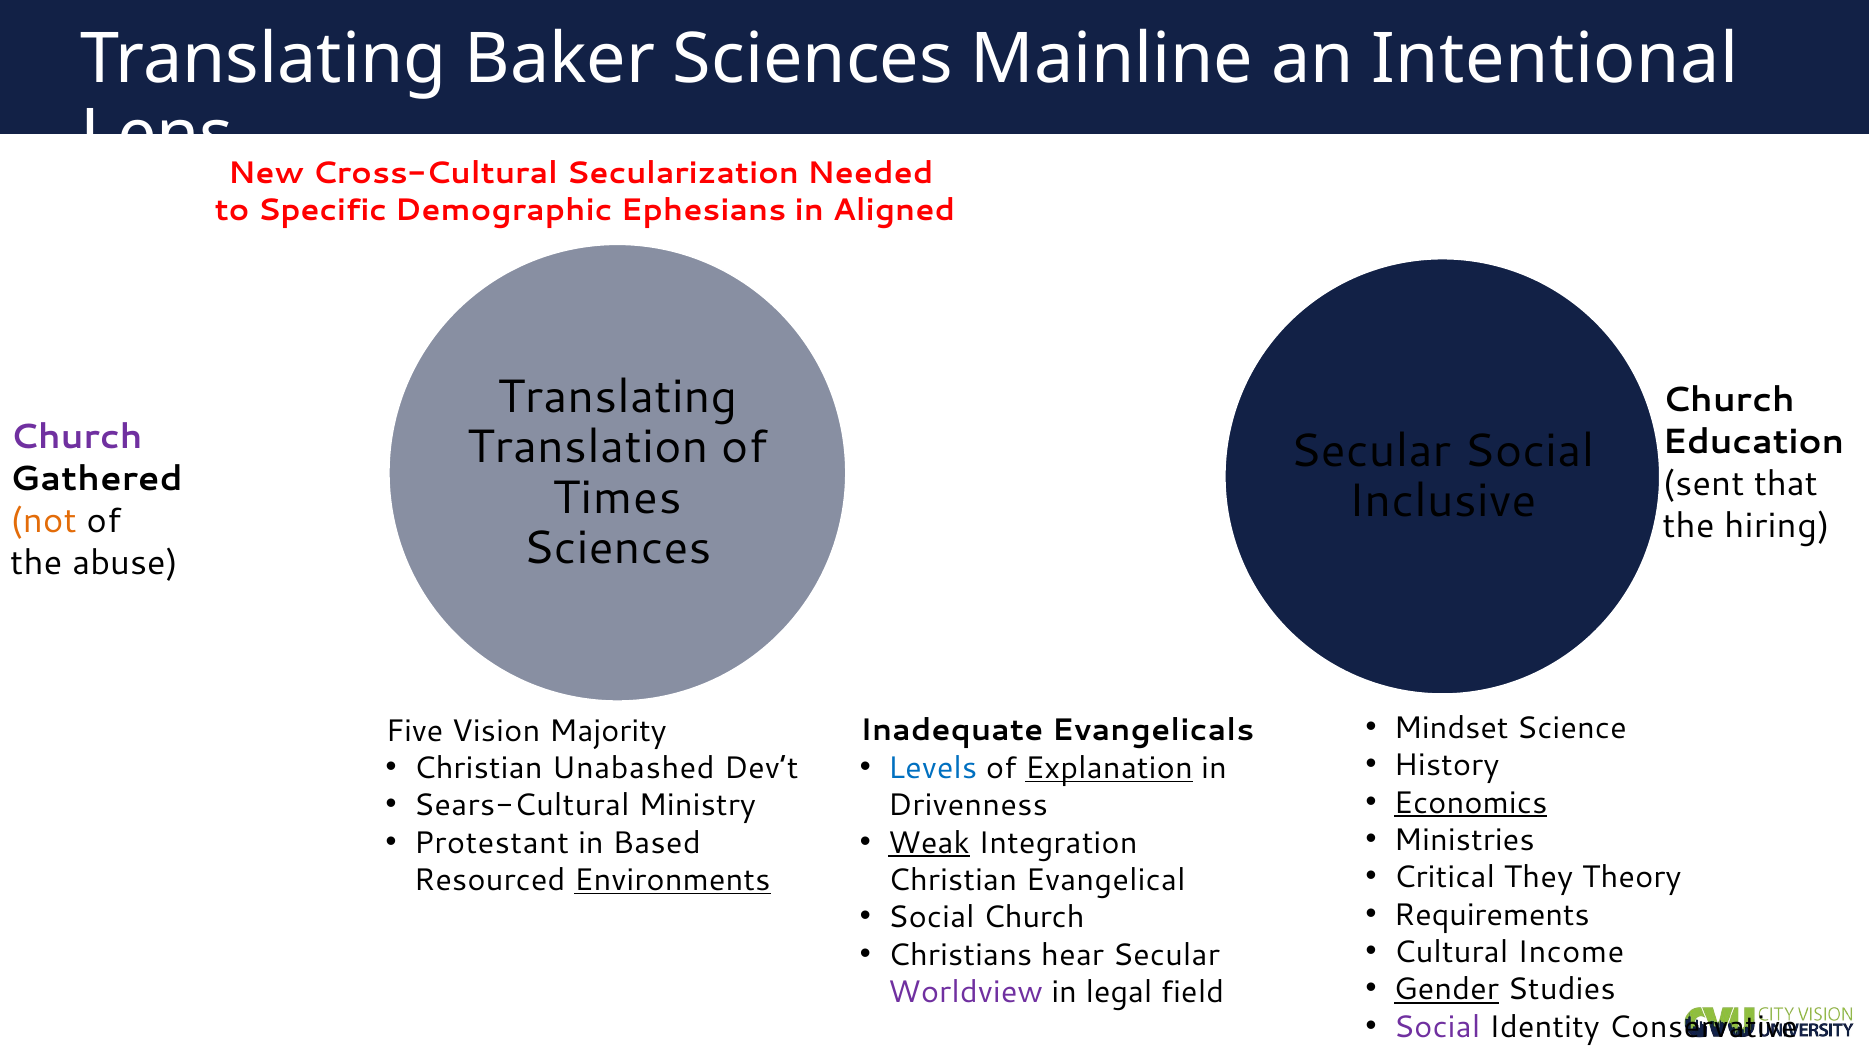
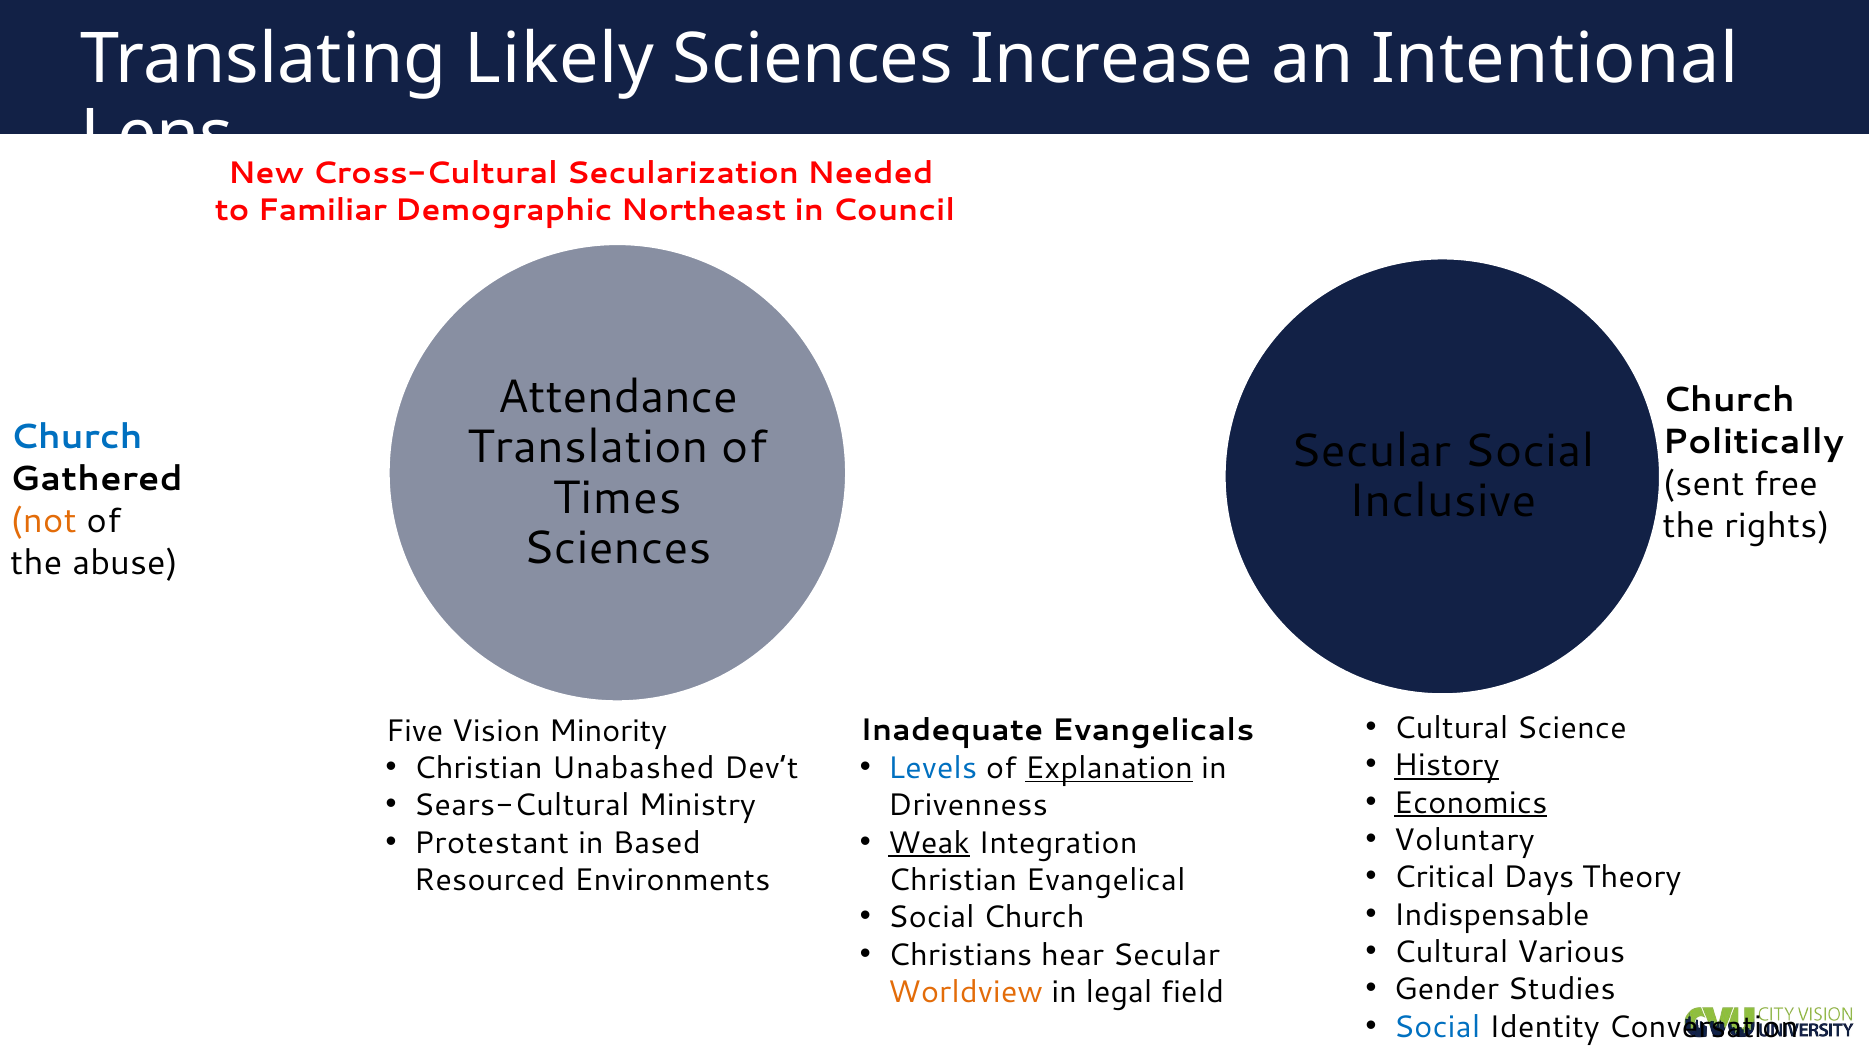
Baker: Baker -> Likely
Mainline: Mainline -> Increase
Specific: Specific -> Familiar
Ephesians: Ephesians -> Northeast
Aligned: Aligned -> Council
Translating at (617, 397): Translating -> Attendance
Church at (76, 437) colour: purple -> blue
Education: Education -> Politically
that: that -> free
hiring: hiring -> rights
Mindset at (1451, 728): Mindset -> Cultural
Majority: Majority -> Minority
History underline: none -> present
Ministries: Ministries -> Voluntary
They: They -> Days
Environments underline: present -> none
Requirements: Requirements -> Indispensable
Income: Income -> Various
Gender underline: present -> none
Worldview colour: purple -> orange
Social at (1437, 1027) colour: purple -> blue
Conservative: Conservative -> Conversation
